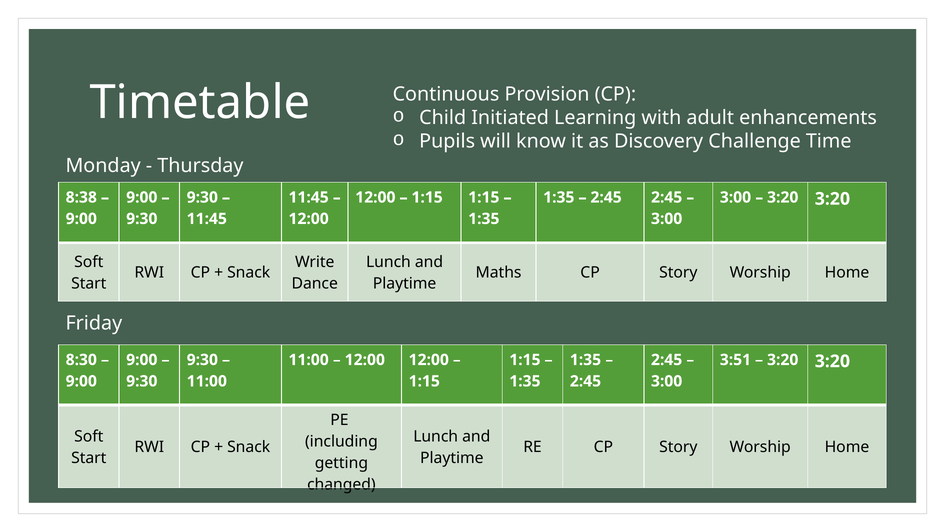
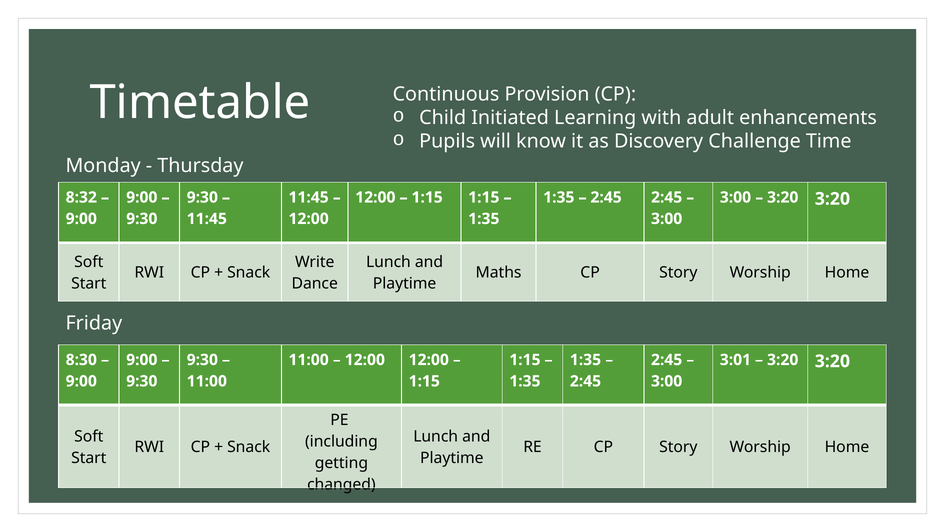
8:38: 8:38 -> 8:32
3:51: 3:51 -> 3:01
